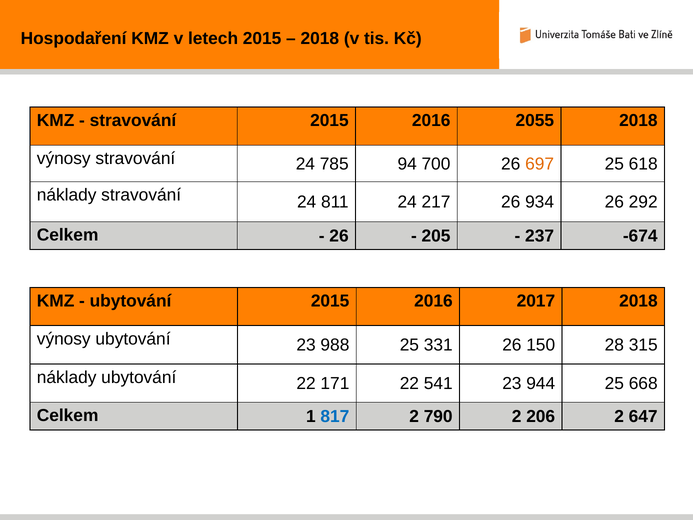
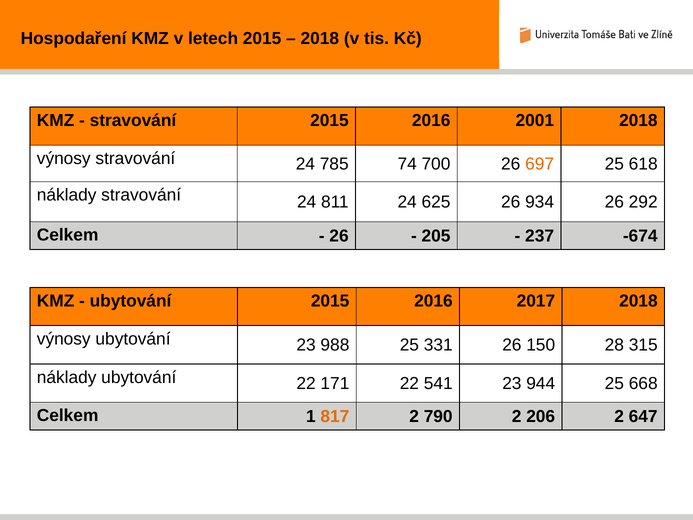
2055: 2055 -> 2001
94: 94 -> 74
217: 217 -> 625
817 colour: blue -> orange
